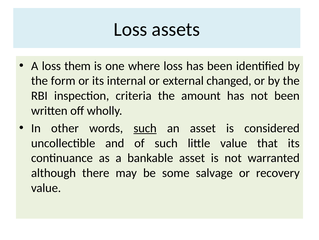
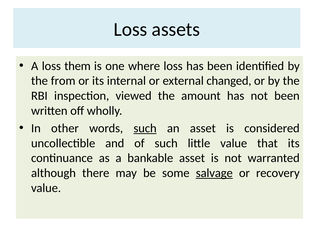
form: form -> from
criteria: criteria -> viewed
salvage underline: none -> present
